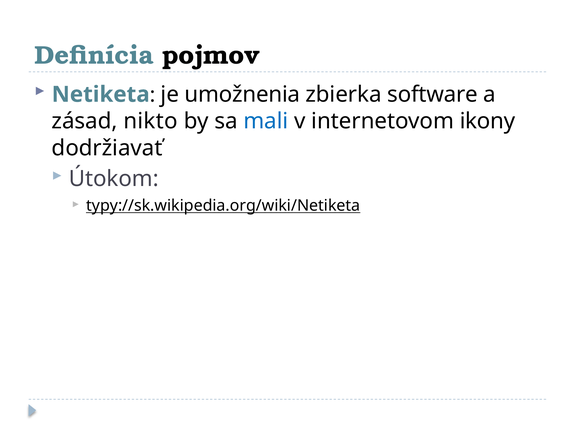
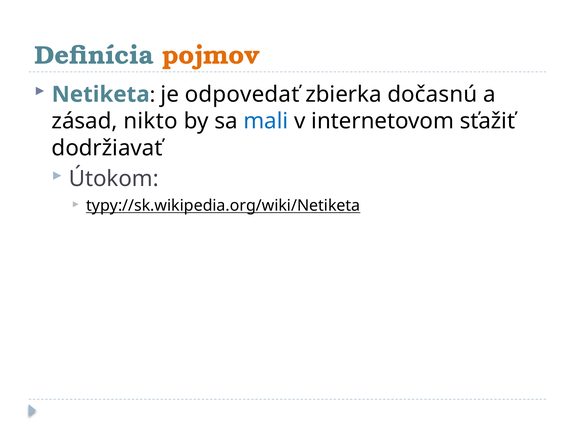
pojmov colour: black -> orange
umožnenia: umožnenia -> odpovedať
software: software -> dočasnú
ikony: ikony -> sťažiť
